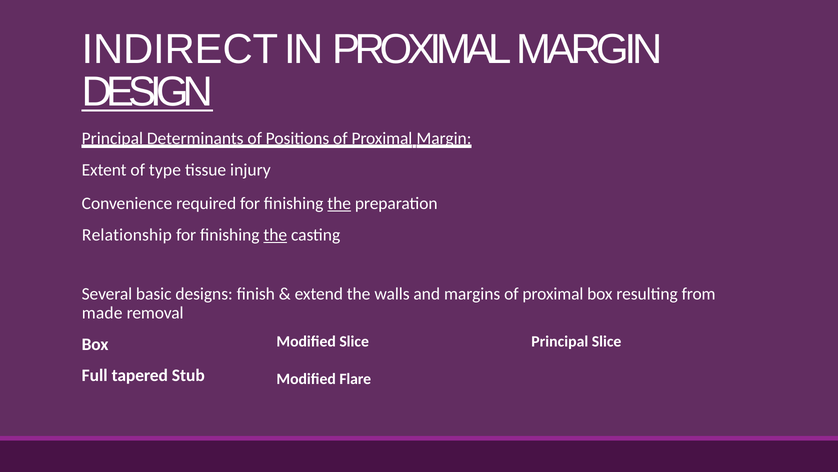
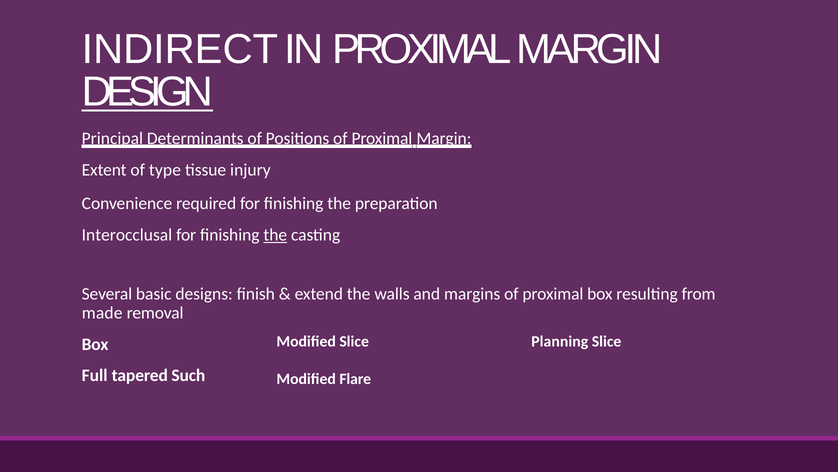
the at (339, 203) underline: present -> none
Relationship: Relationship -> Interocclusal
Slice Principal: Principal -> Planning
Stub: Stub -> Such
